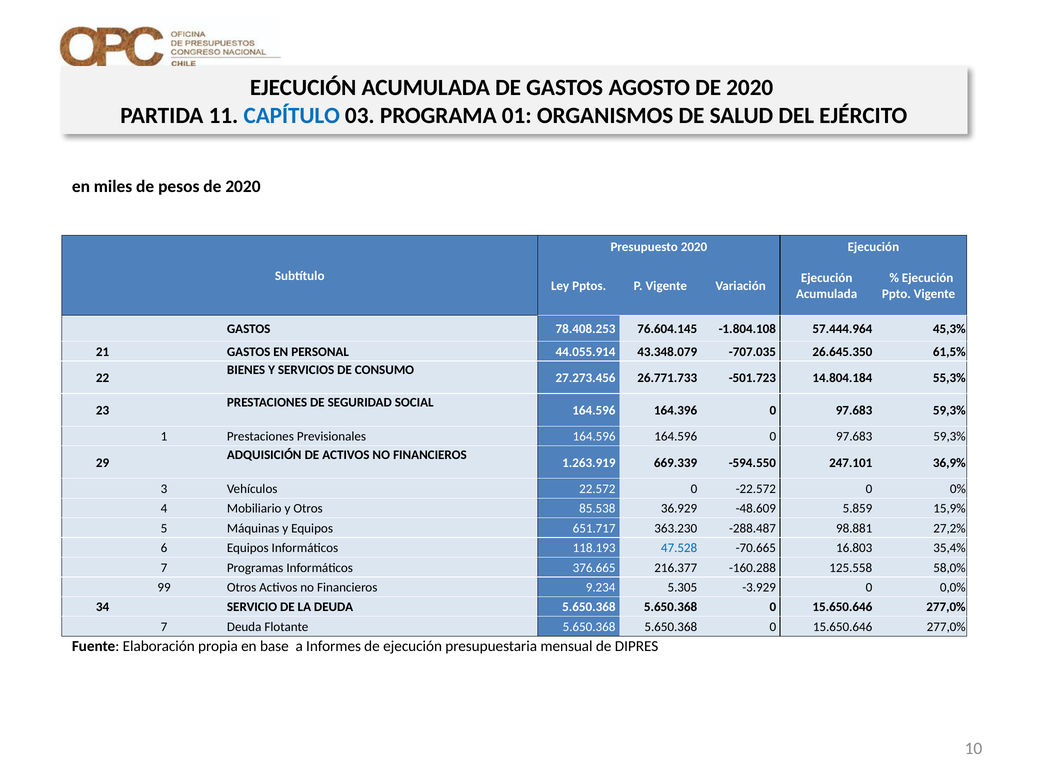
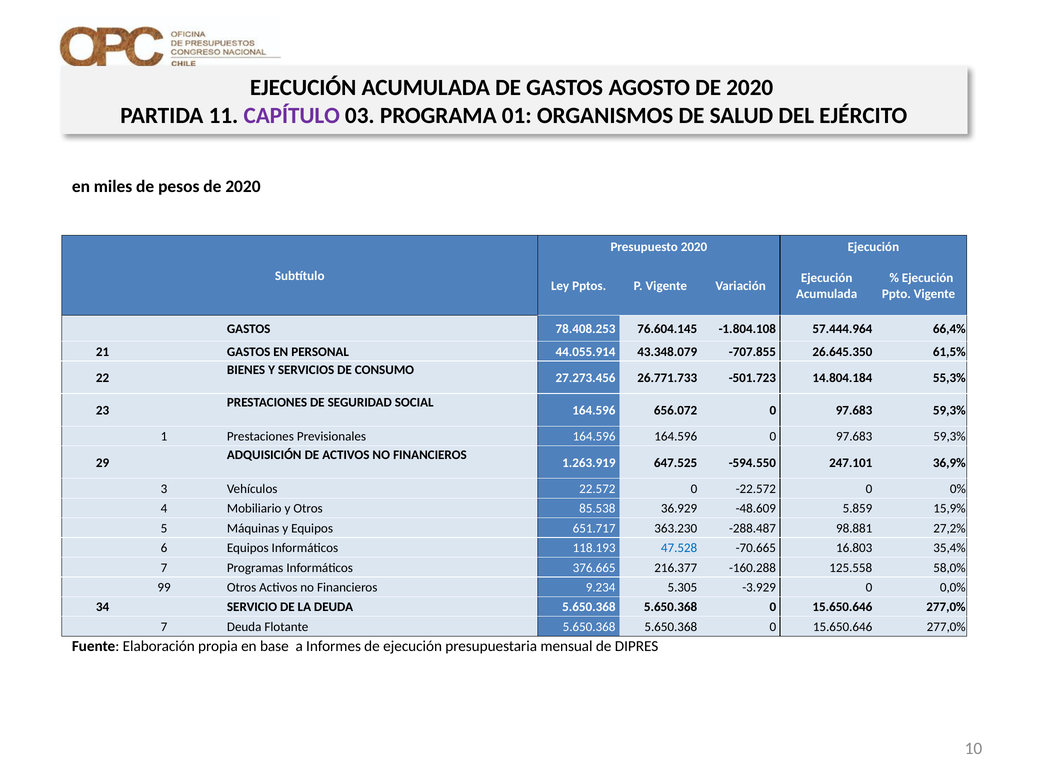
CAPÍTULO colour: blue -> purple
45,3%: 45,3% -> 66,4%
-707.035: -707.035 -> -707.855
164.396: 164.396 -> 656.072
669.339: 669.339 -> 647.525
